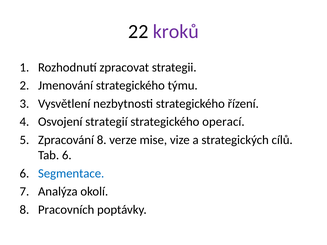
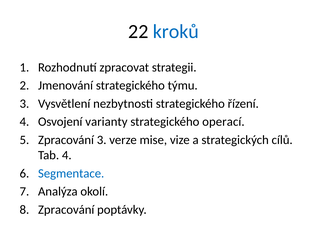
kroků colour: purple -> blue
strategií: strategií -> varianty
Zpracování 8: 8 -> 3
Tab 6: 6 -> 4
Pracovních at (66, 210): Pracovních -> Zpracování
